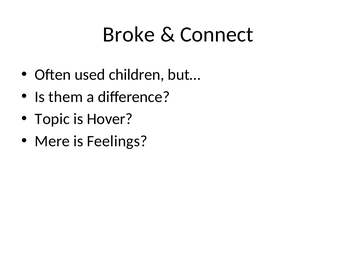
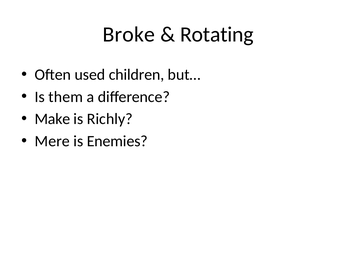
Connect: Connect -> Rotating
Topic: Topic -> Make
Hover: Hover -> Richly
Feelings: Feelings -> Enemies
